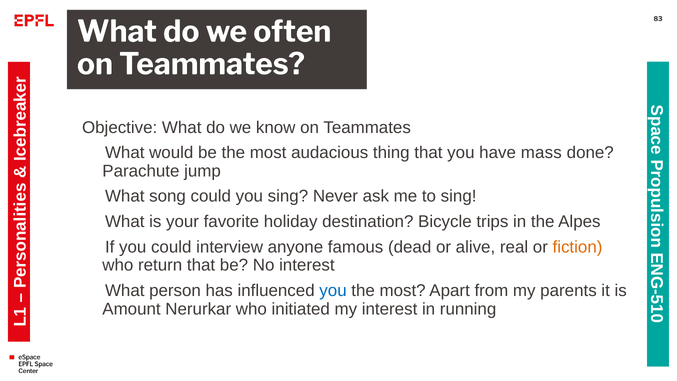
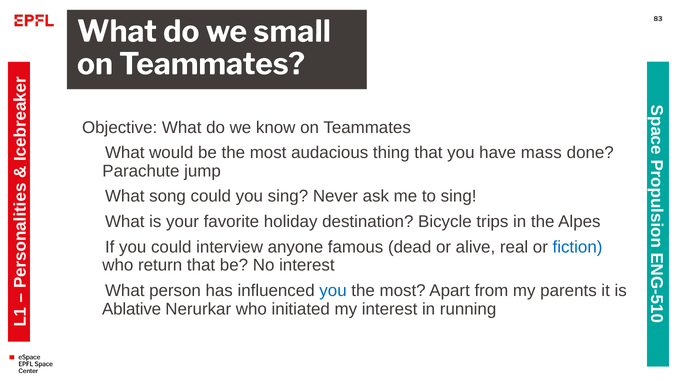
often: often -> small
fiction colour: orange -> blue
Amount: Amount -> Ablative
